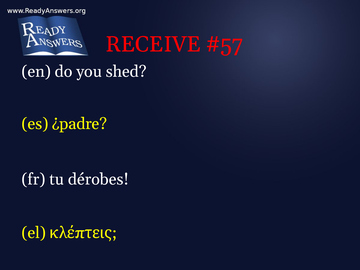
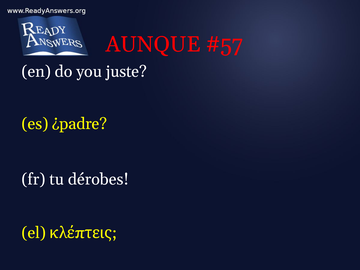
RECEIVE: RECEIVE -> AUNQUE
shed: shed -> juste
